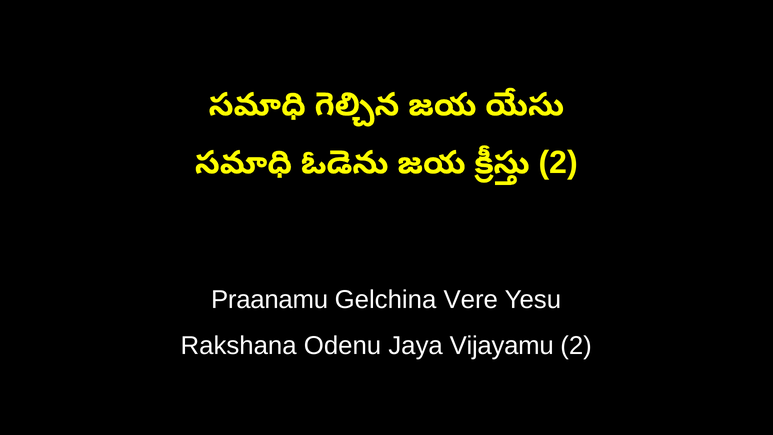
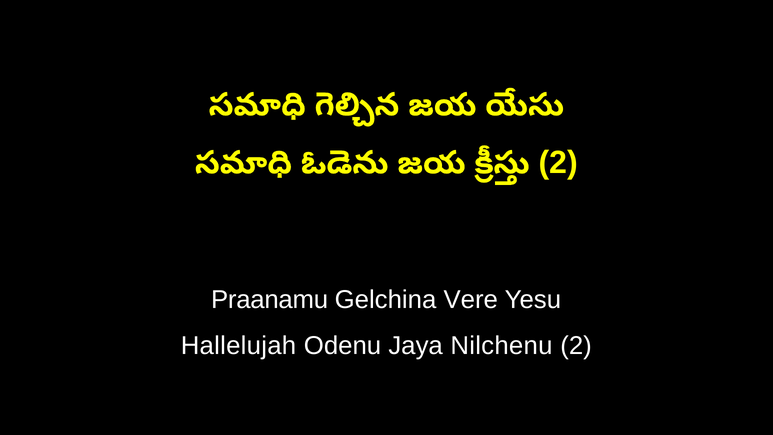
Rakshana: Rakshana -> Hallelujah
Vijayamu: Vijayamu -> Nilchenu
